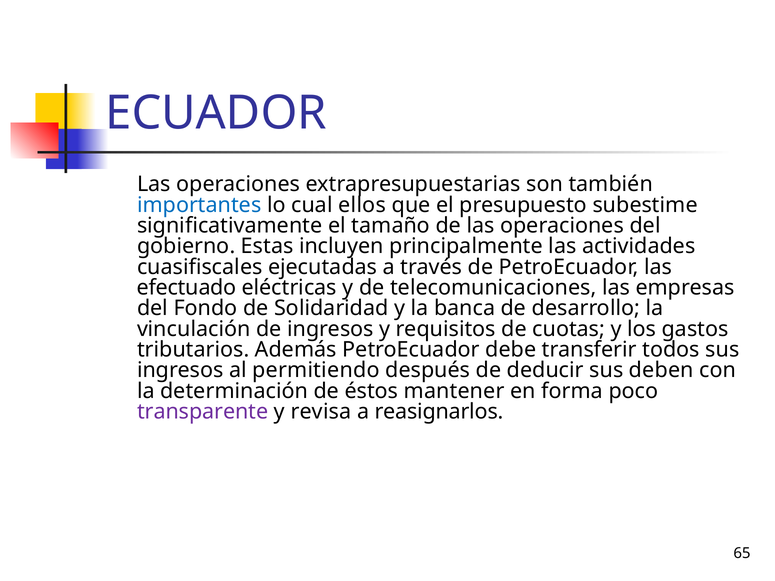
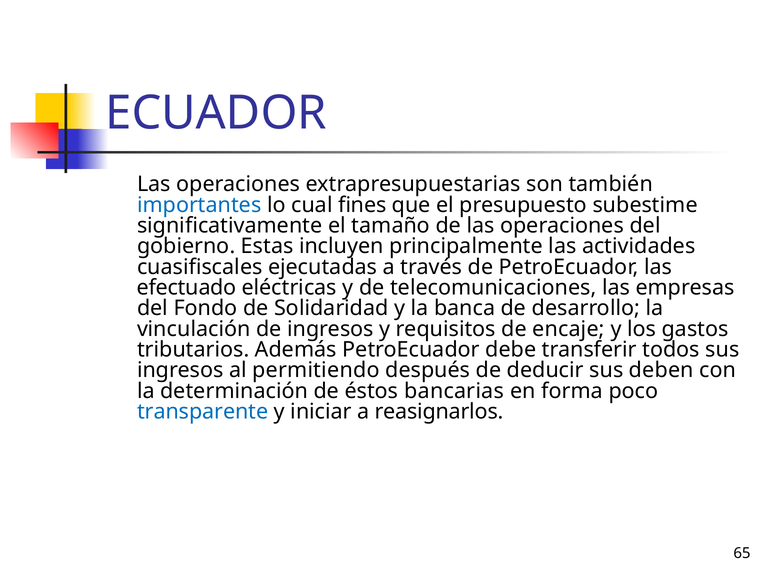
ellos: ellos -> fines
cuotas: cuotas -> encaje
mantener: mantener -> bancarias
transparente colour: purple -> blue
revisa: revisa -> iniciar
